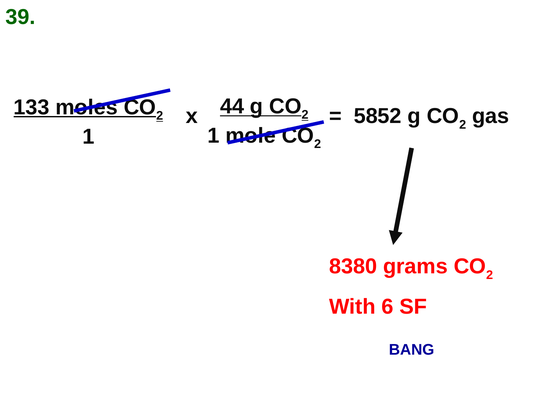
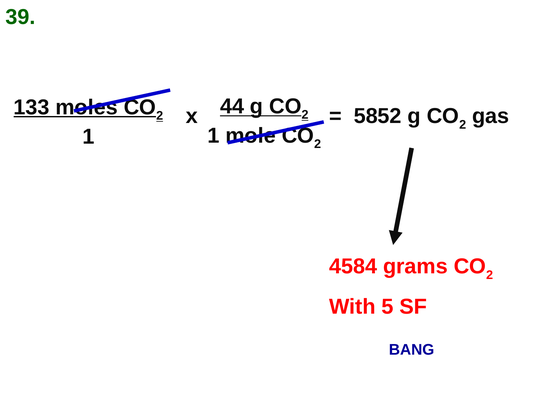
8380: 8380 -> 4584
6: 6 -> 5
